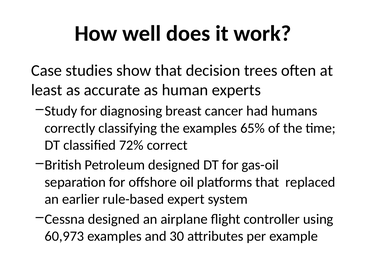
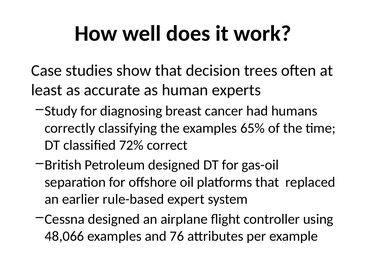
60,973: 60,973 -> 48,066
30: 30 -> 76
